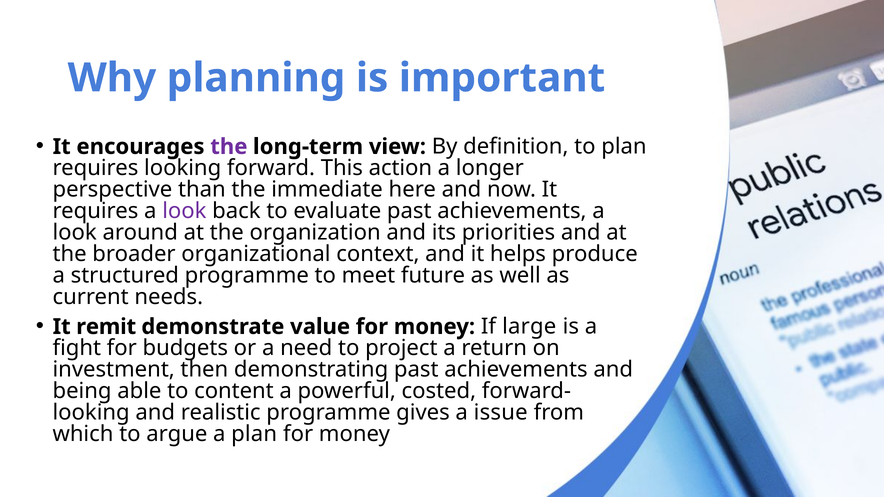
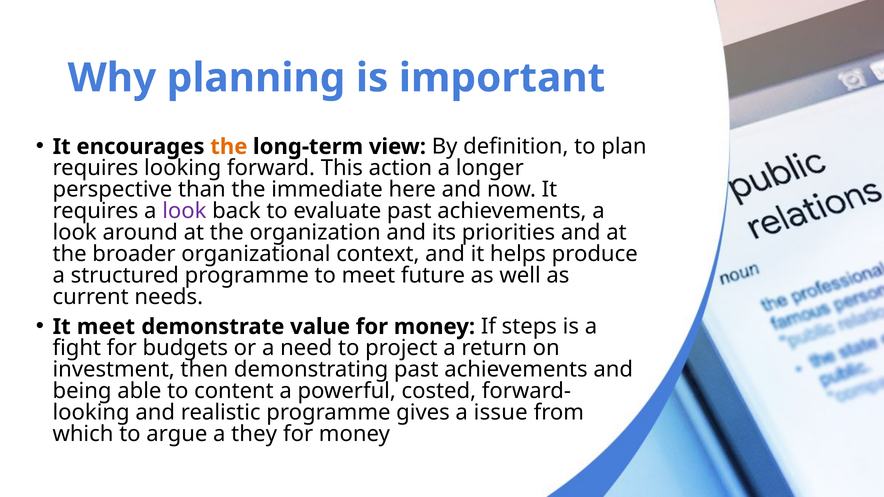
the at (229, 147) colour: purple -> orange
It remit: remit -> meet
large: large -> steps
a plan: plan -> they
